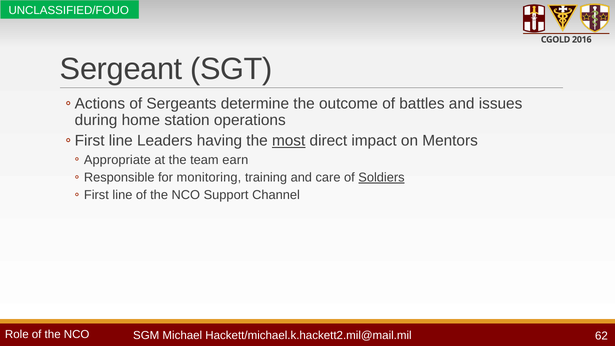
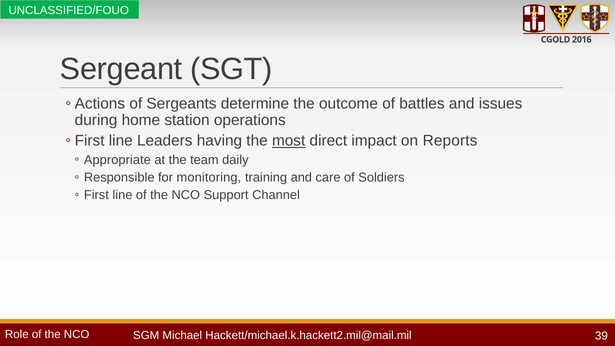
Mentors: Mentors -> Reports
earn: earn -> daily
Soldiers underline: present -> none
62: 62 -> 39
